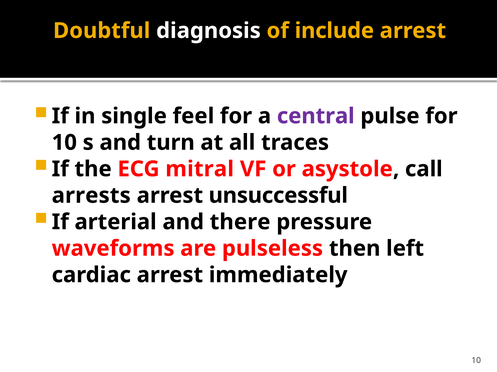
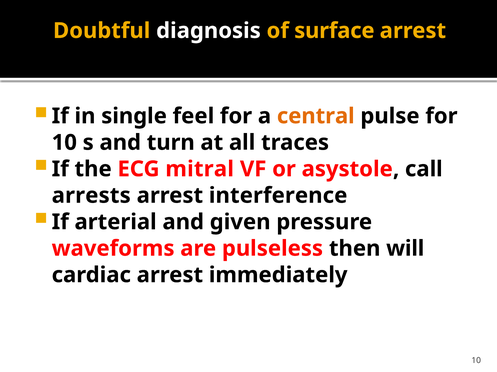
include: include -> surface
central colour: purple -> orange
unsuccessful: unsuccessful -> interference
there: there -> given
left: left -> will
